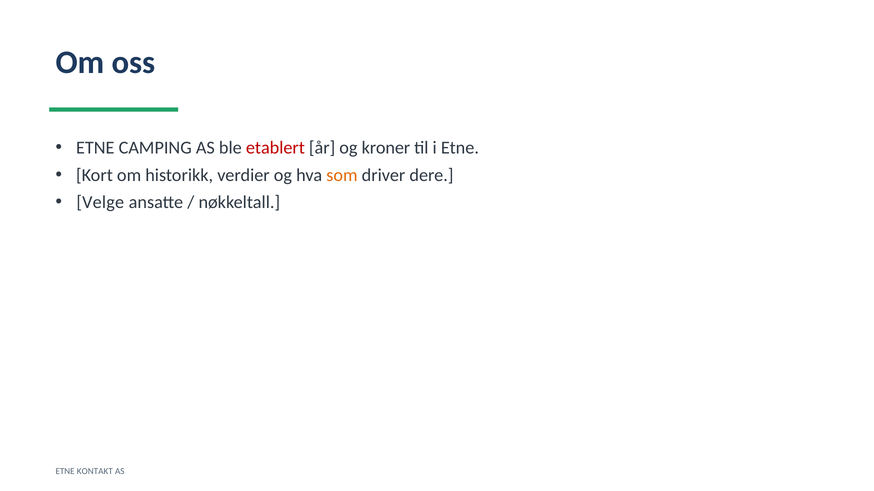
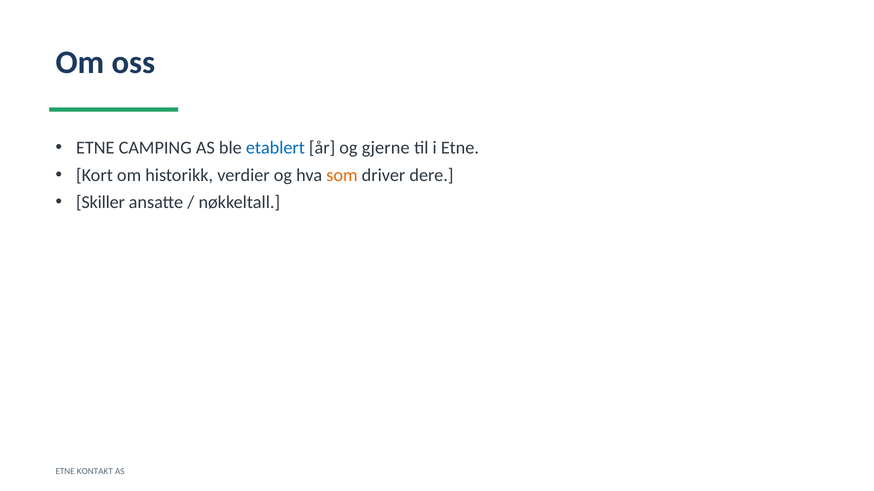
etablert colour: red -> blue
kroner: kroner -> gjerne
Velge: Velge -> Skiller
